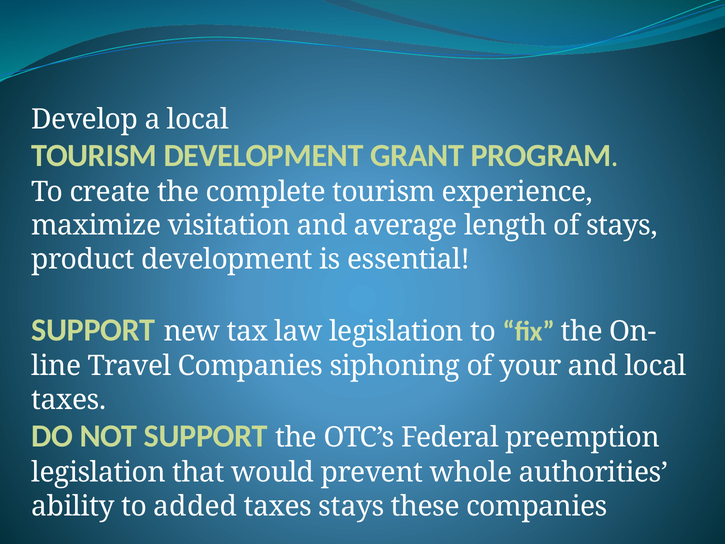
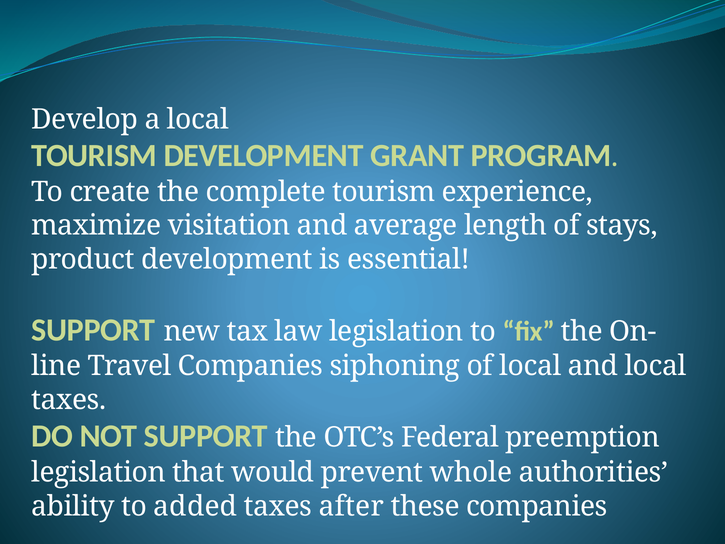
of your: your -> local
taxes stays: stays -> after
